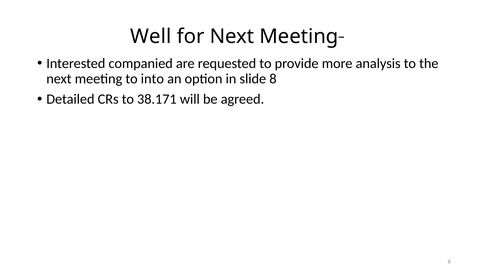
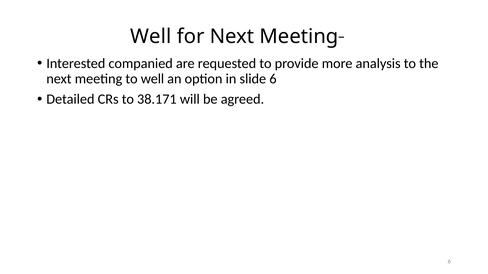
to into: into -> well
slide 8: 8 -> 6
